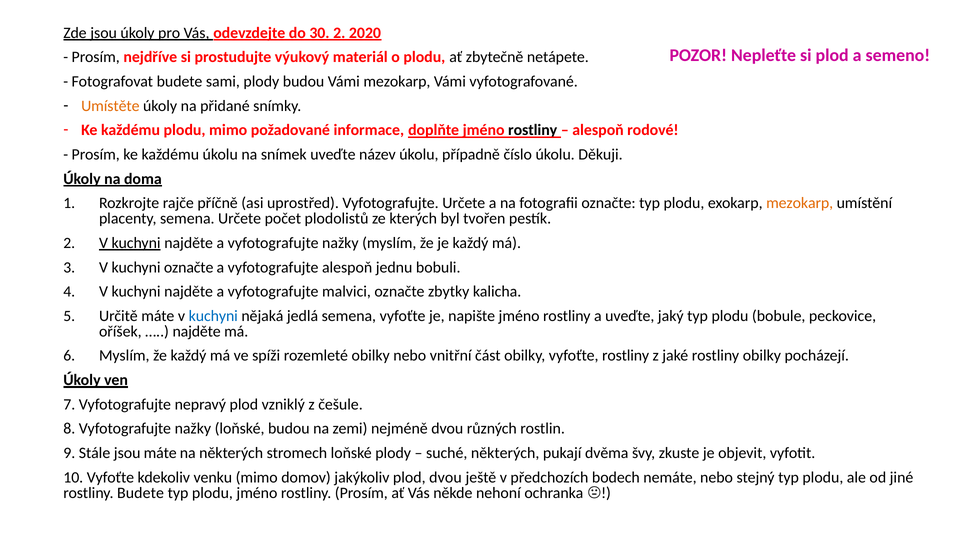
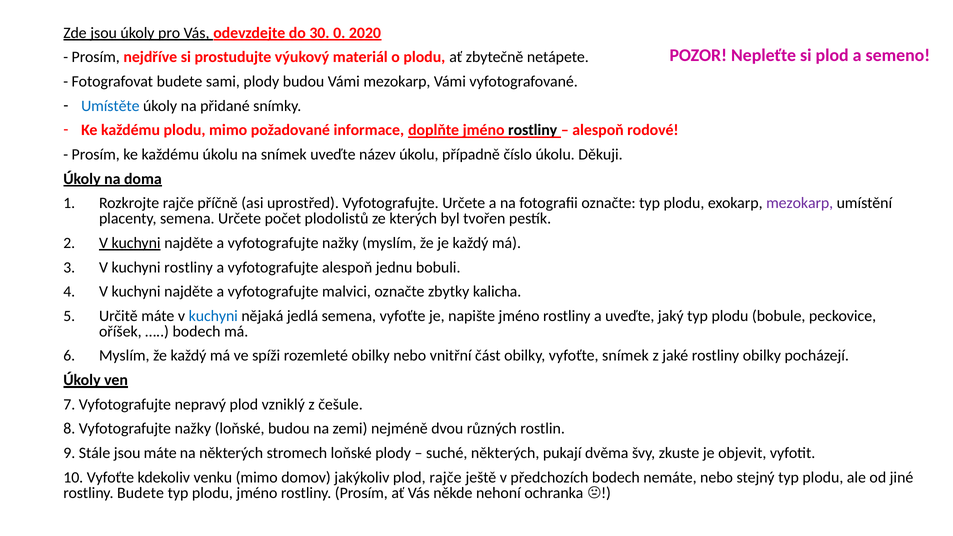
30 2: 2 -> 0
Umístěte colour: orange -> blue
mezokarp at (800, 203) colour: orange -> purple
kuchyni označte: označte -> rostliny
najděte at (197, 331): najděte -> bodech
vyfoťte rostliny: rostliny -> snímek
plod dvou: dvou -> rajče
